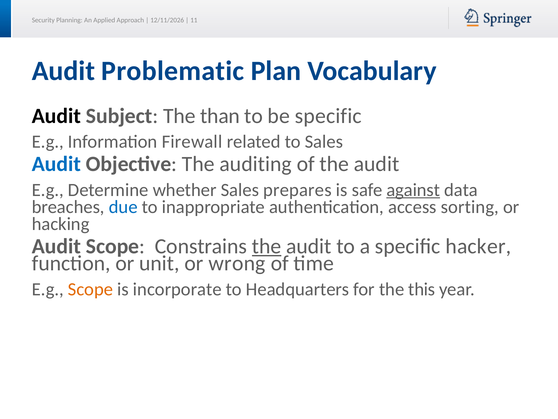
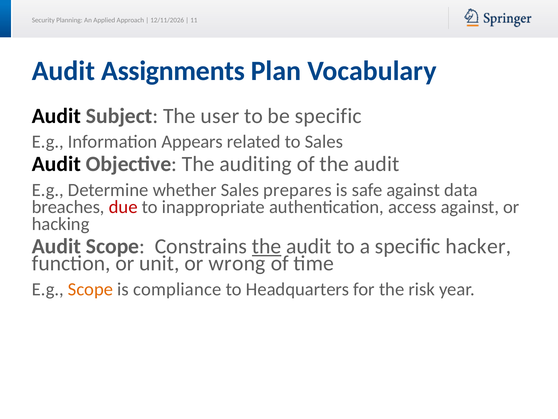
Problematic: Problematic -> Assignments
than: than -> user
Firewall: Firewall -> Appears
Audit at (56, 164) colour: blue -> black
against at (413, 190) underline: present -> none
due colour: blue -> red
access sorting: sorting -> against
incorporate: incorporate -> compliance
this: this -> risk
